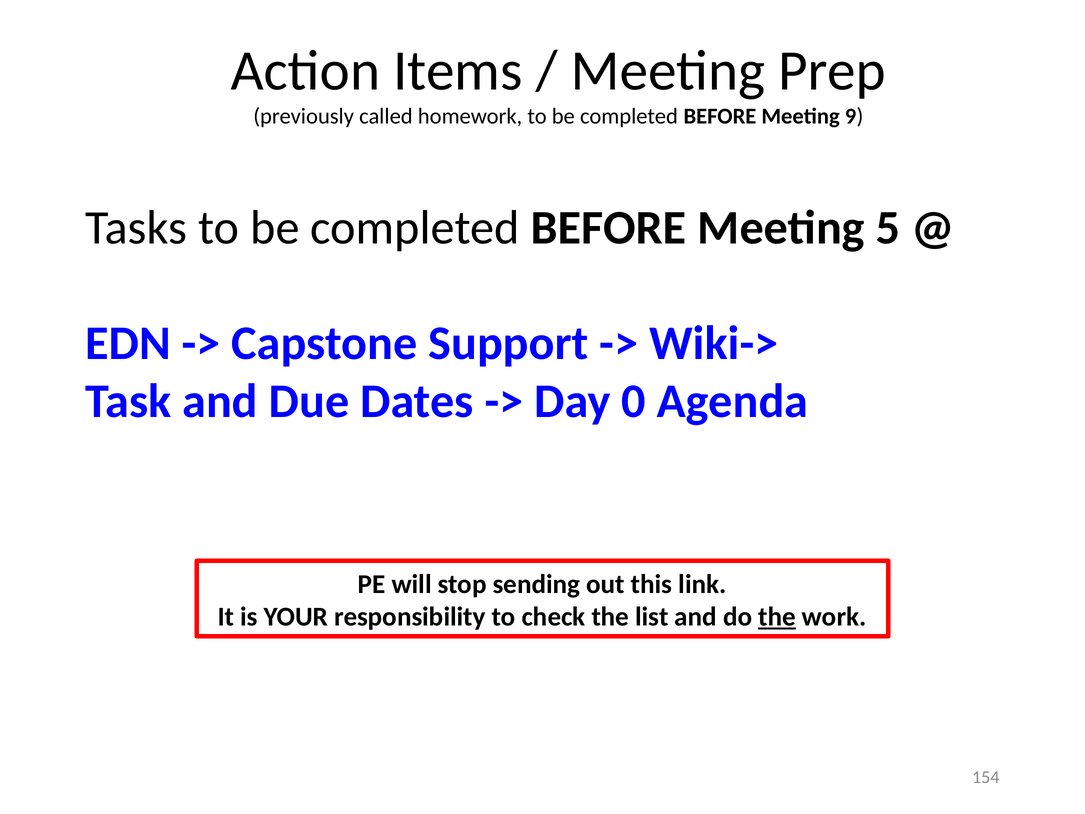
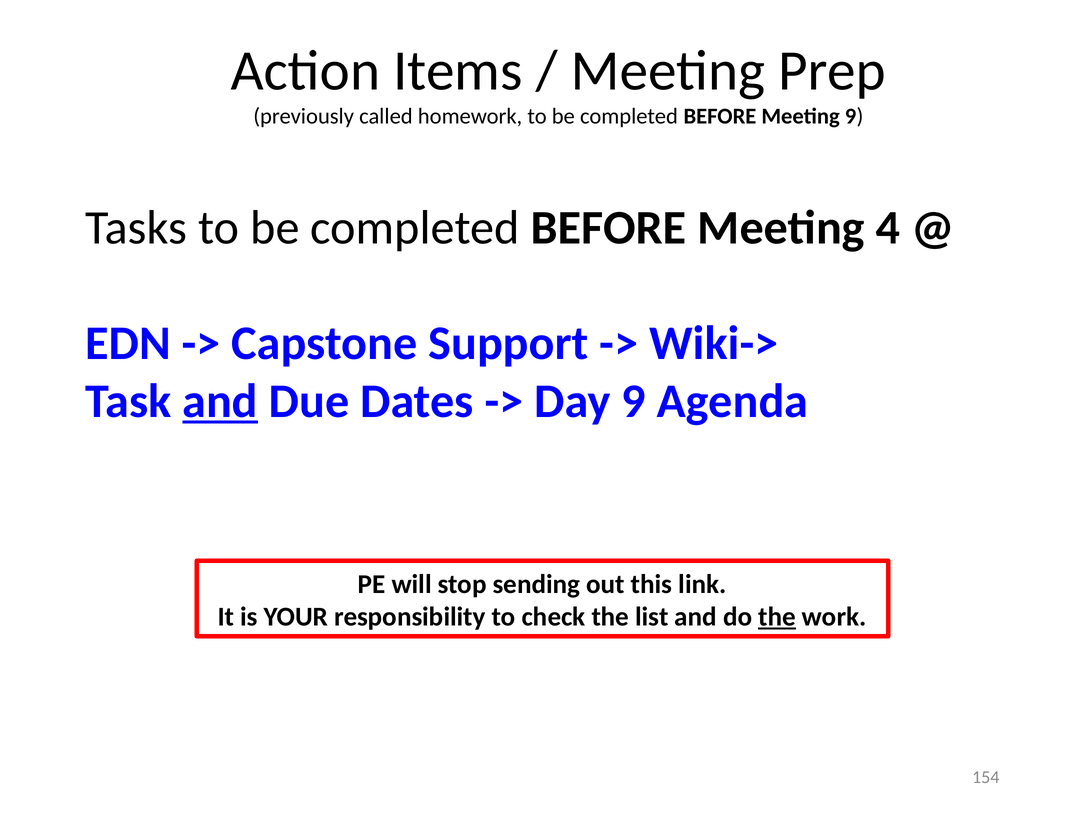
5: 5 -> 4
and at (220, 401) underline: none -> present
Day 0: 0 -> 9
